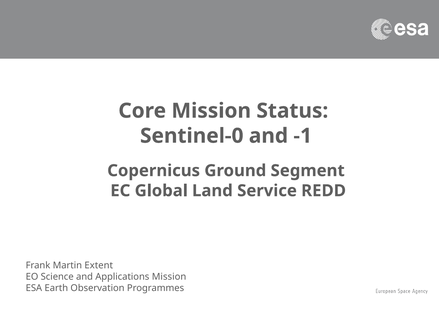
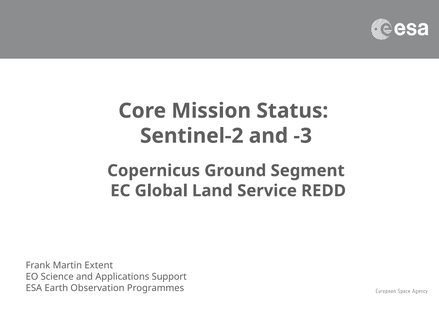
Sentinel-0: Sentinel-0 -> Sentinel-2
-1: -1 -> -3
Applications Mission: Mission -> Support
